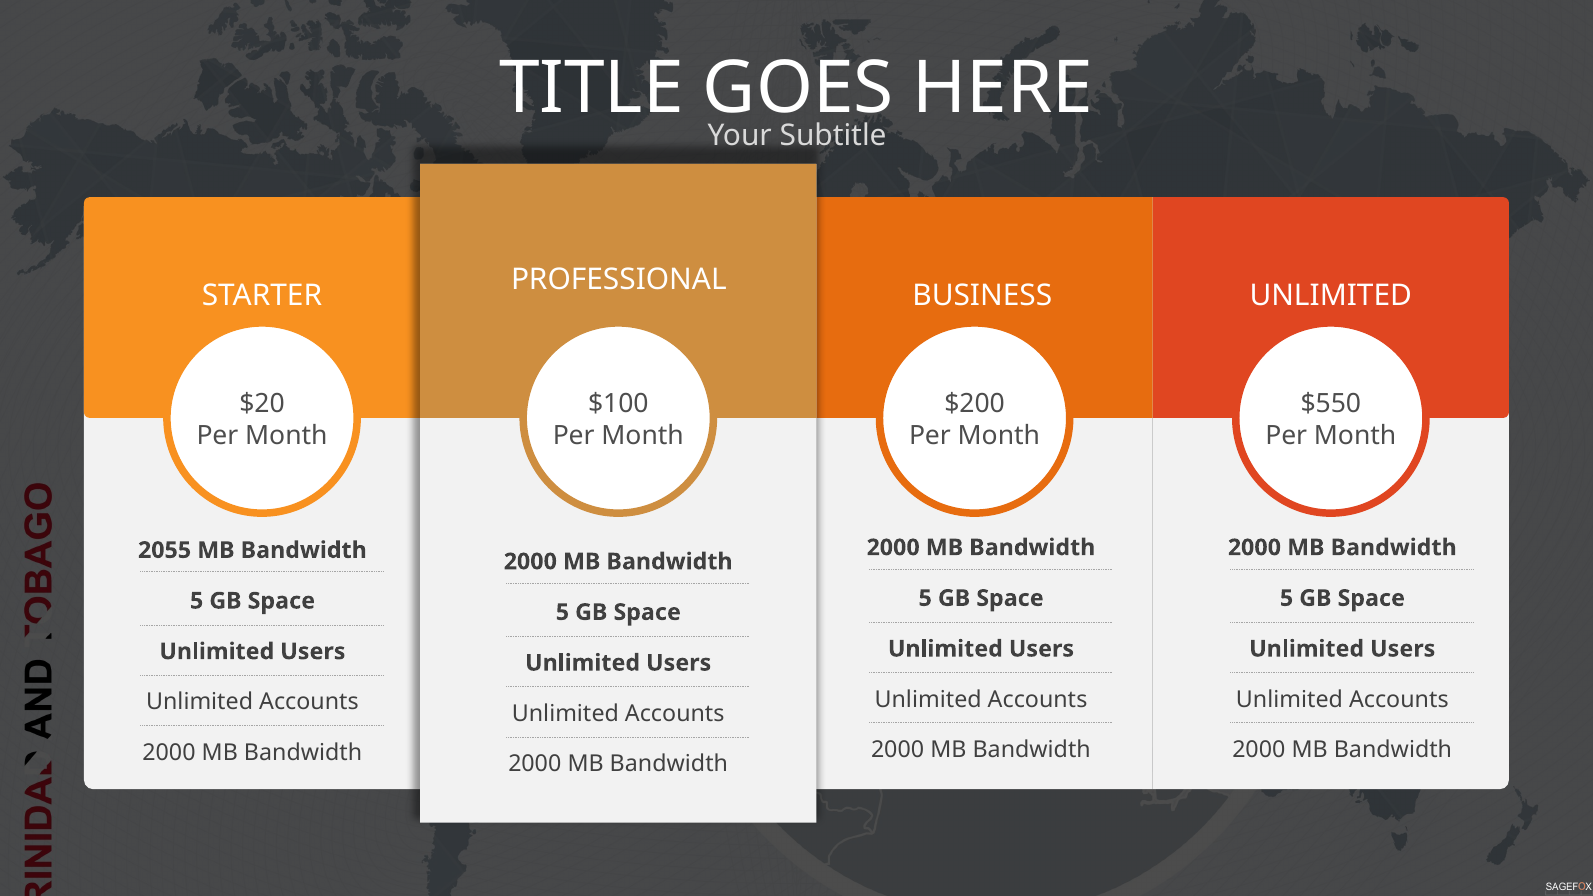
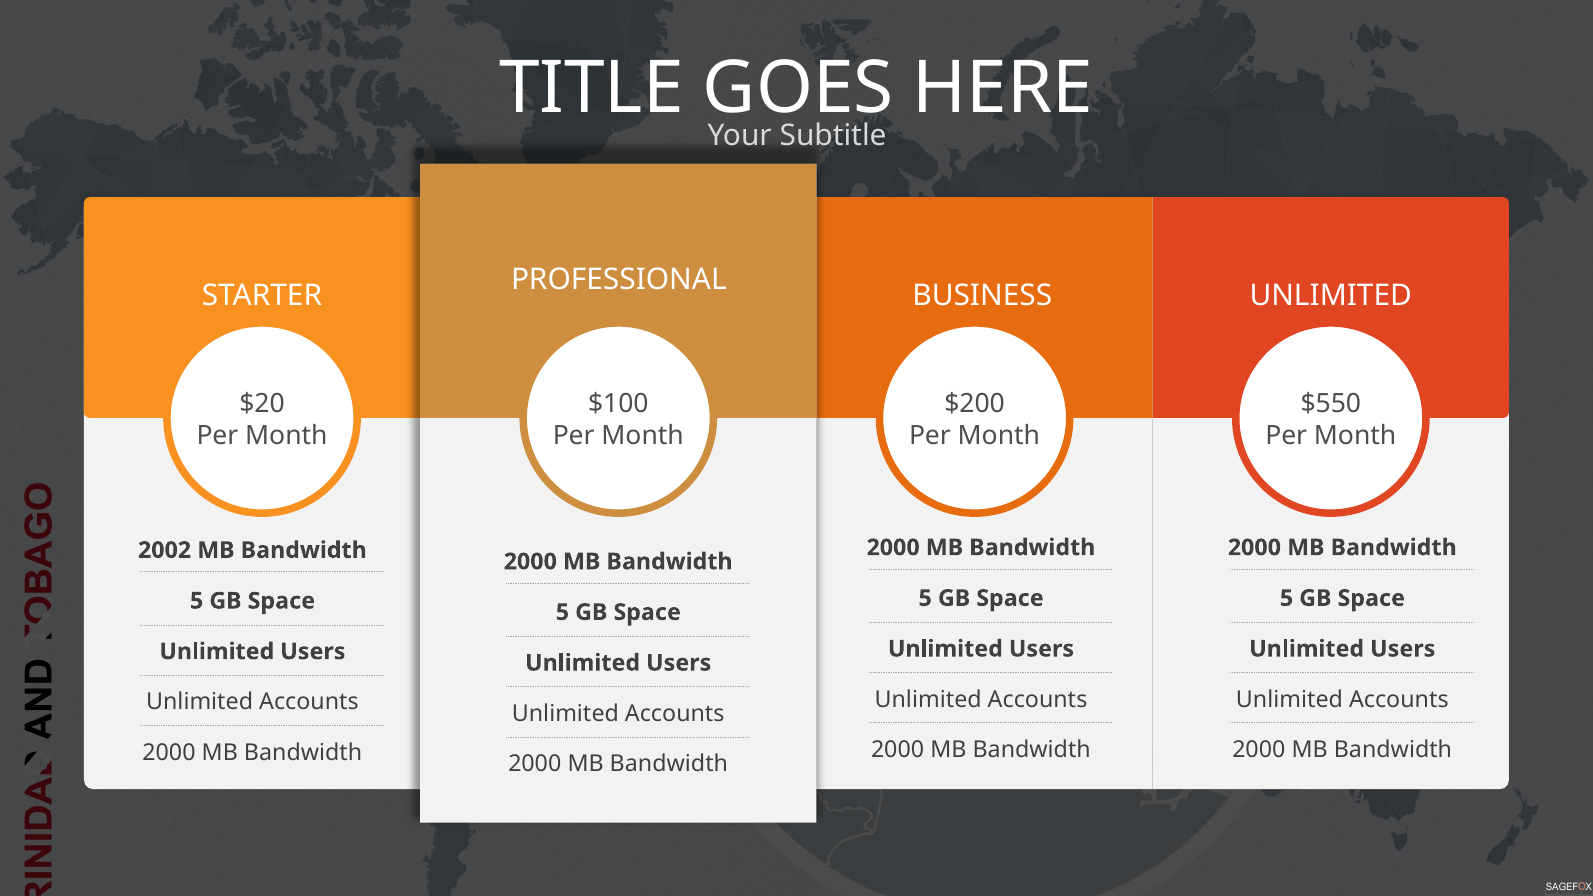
2055: 2055 -> 2002
